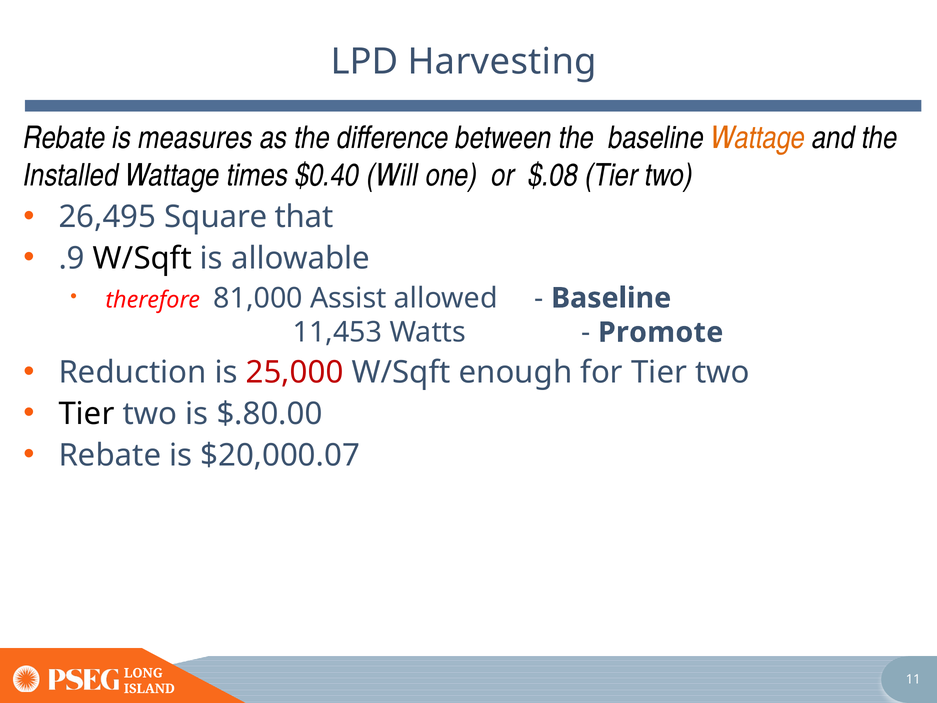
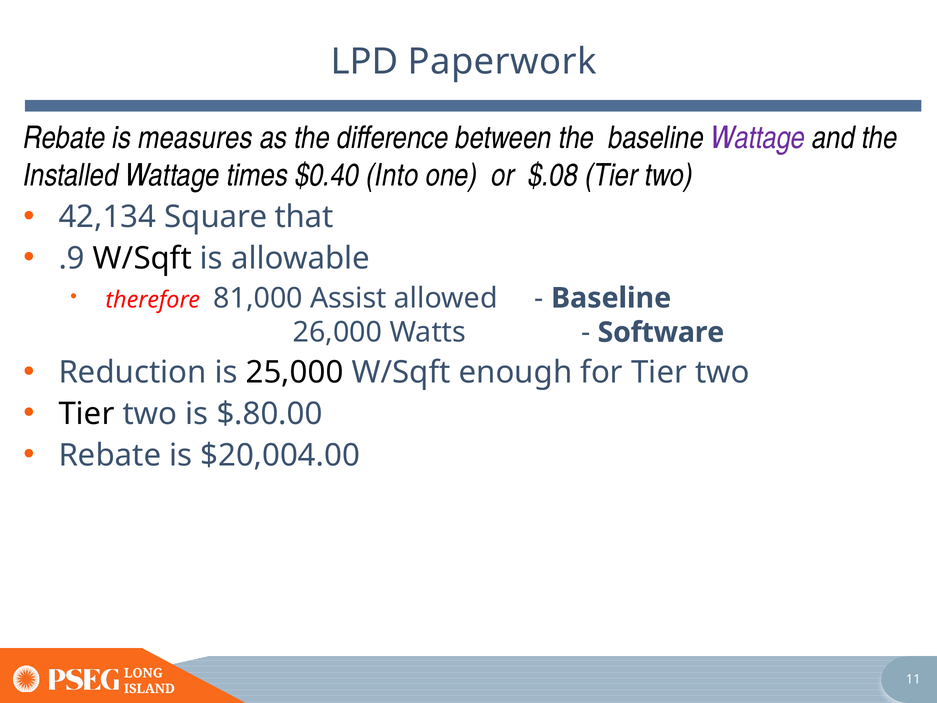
Harvesting: Harvesting -> Paperwork
Wattage at (758, 138) colour: orange -> purple
Will: Will -> Into
26,495: 26,495 -> 42,134
11,453: 11,453 -> 26,000
Promote: Promote -> Software
25,000 colour: red -> black
$20,000.07: $20,000.07 -> $20,004.00
